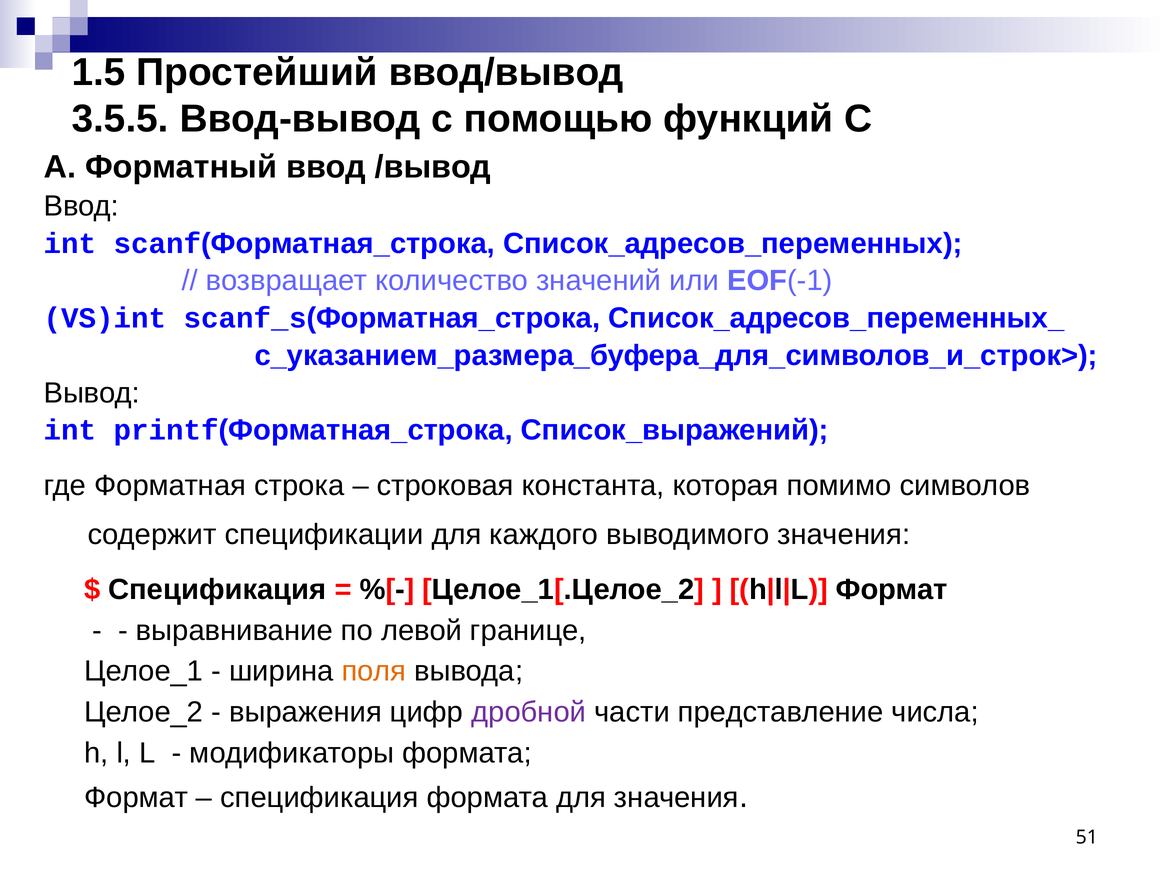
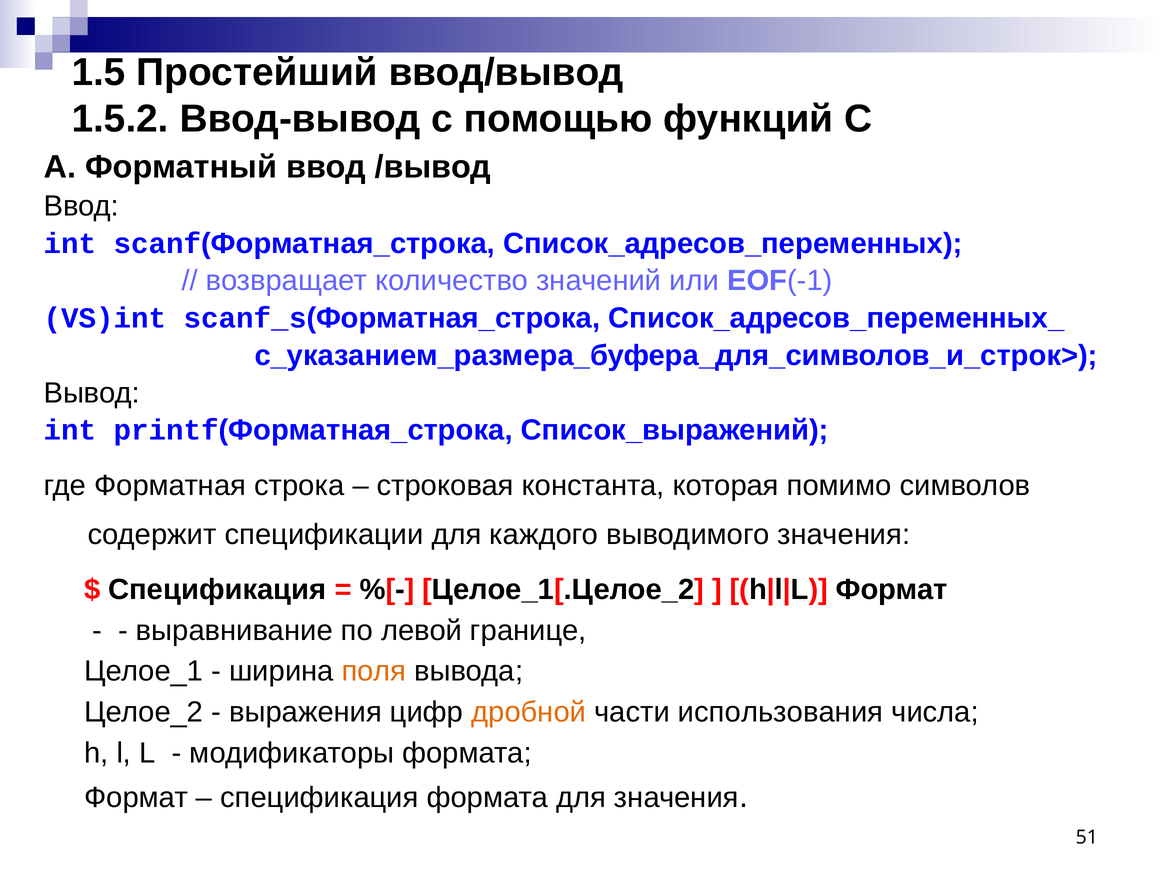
3.5.5: 3.5.5 -> 1.5.2
дробной colour: purple -> orange
представление: представление -> использования
